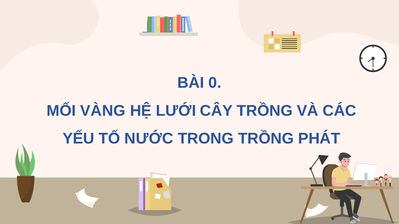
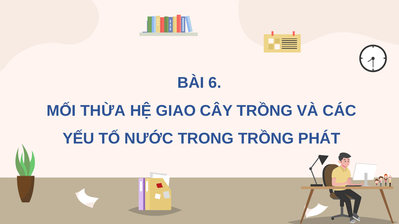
0: 0 -> 6
VÀNG: VÀNG -> THỪA
LƯỚI: LƯỚI -> GIAO
